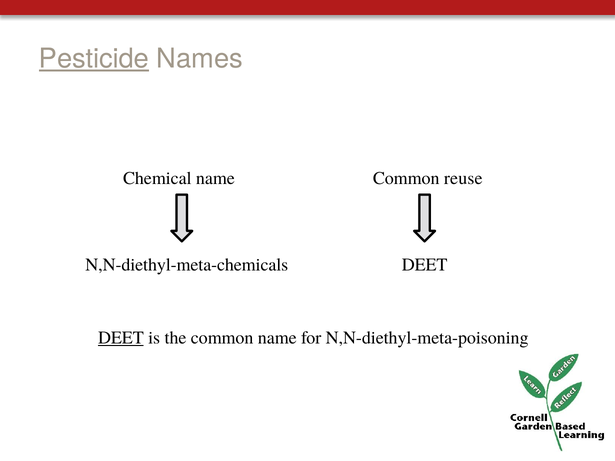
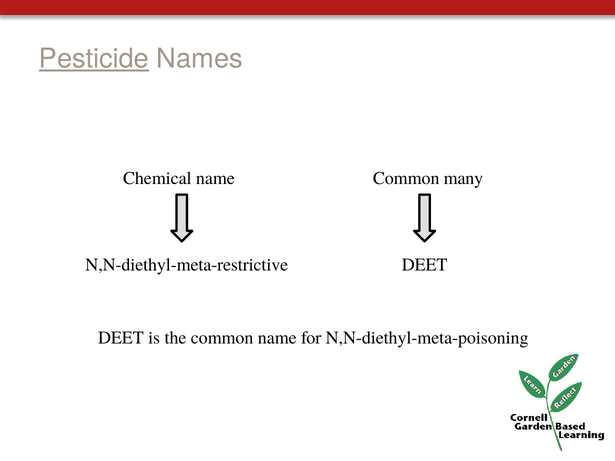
reuse: reuse -> many
N,N-diethyl-meta-chemicals: N,N-diethyl-meta-chemicals -> N,N-diethyl-meta-restrictive
DEET at (121, 338) underline: present -> none
